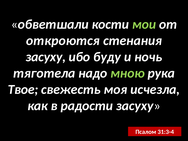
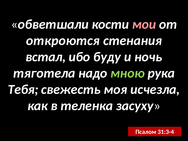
мои colour: light green -> pink
засуху at (46, 57): засуху -> встал
Твое: Твое -> Тебя
радости: радости -> теленка
